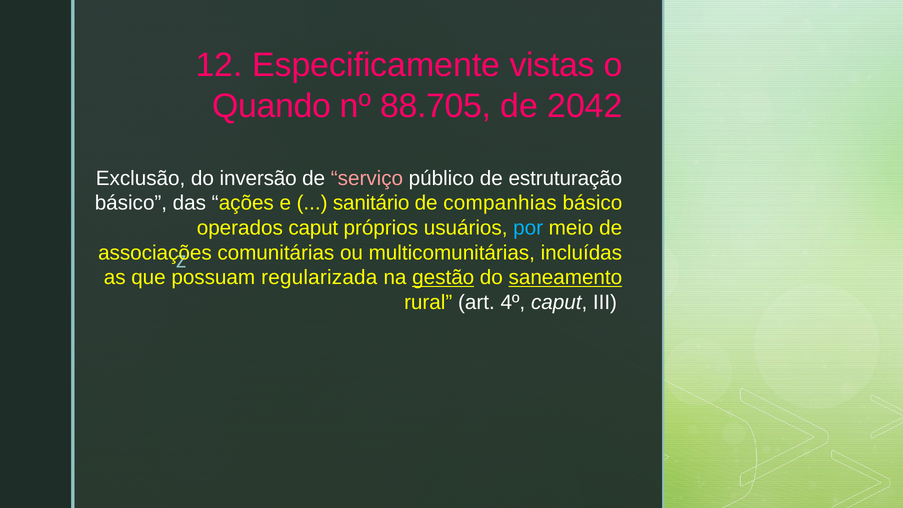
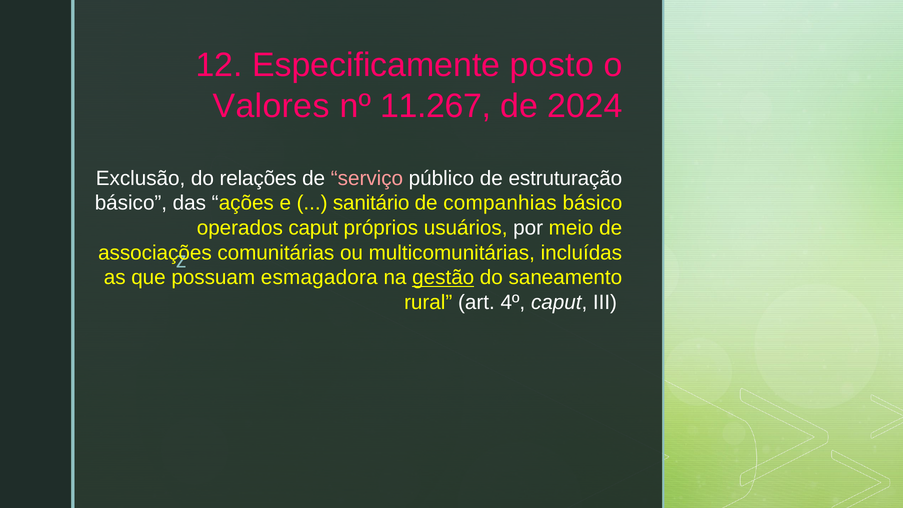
vistas: vistas -> posto
Quando: Quando -> Valores
88.705: 88.705 -> 11.267
2042: 2042 -> 2024
inversão: inversão -> relações
por colour: light blue -> white
regularizada: regularizada -> esmagadora
saneamento underline: present -> none
